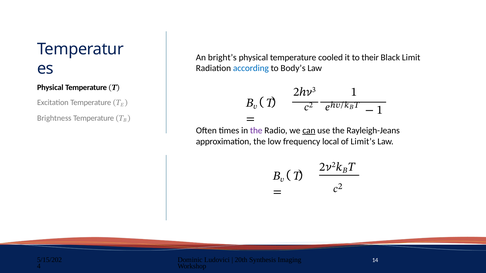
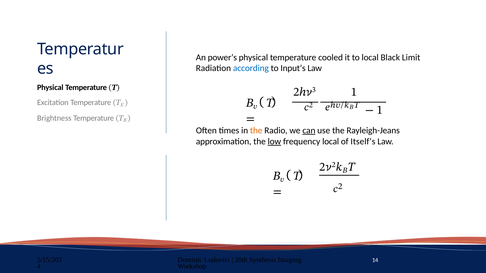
bright’s: bright’s -> power’s
to their: their -> local
Body’s: Body’s -> Input’s
the at (256, 131) colour: purple -> orange
low underline: none -> present
Limit’s: Limit’s -> Itself’s
